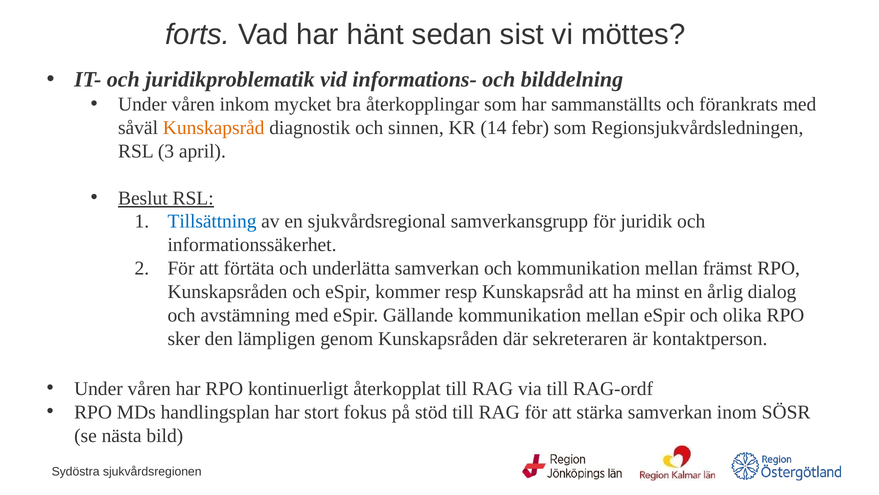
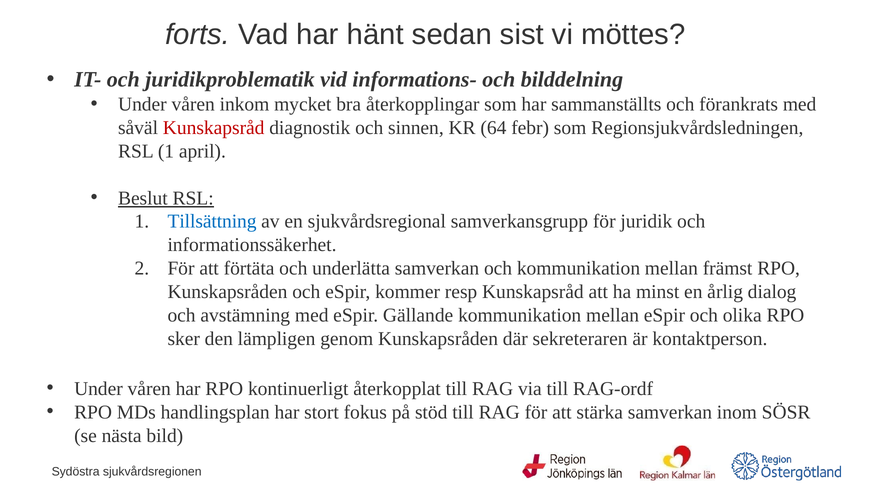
Kunskapsråd at (214, 128) colour: orange -> red
14: 14 -> 64
3 at (166, 151): 3 -> 1
